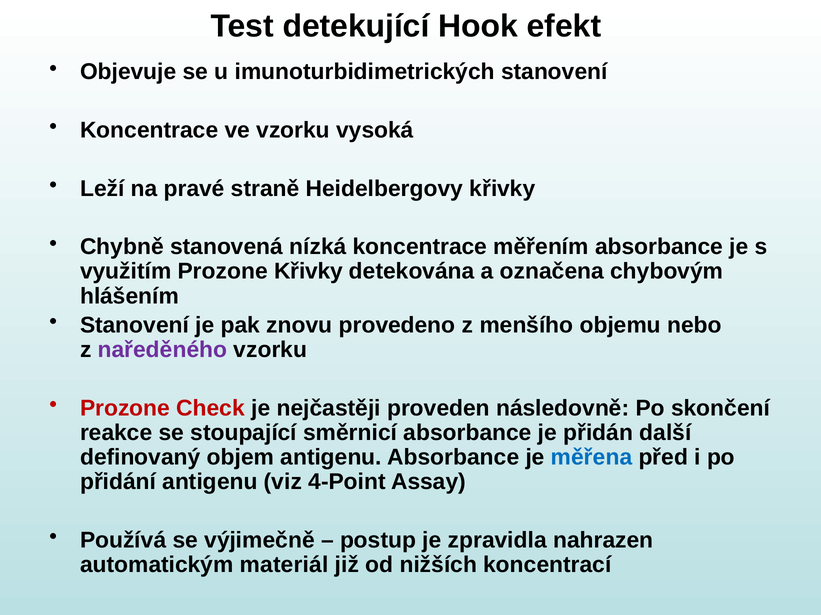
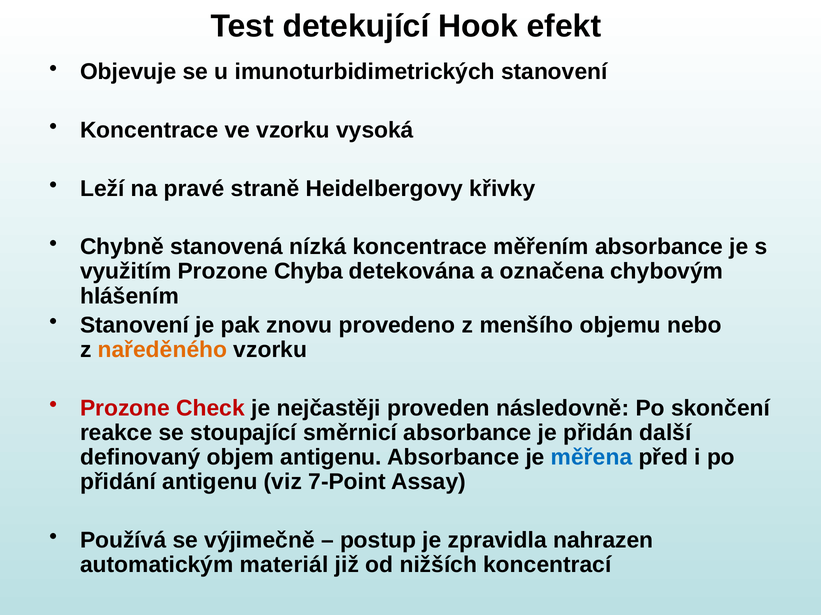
Prozone Křivky: Křivky -> Chyba
naředěného colour: purple -> orange
4-Point: 4-Point -> 7-Point
